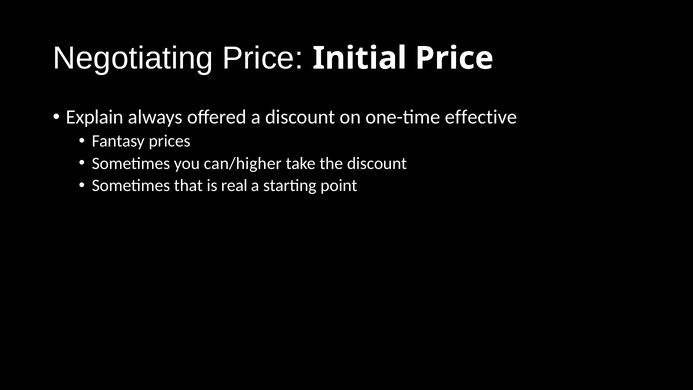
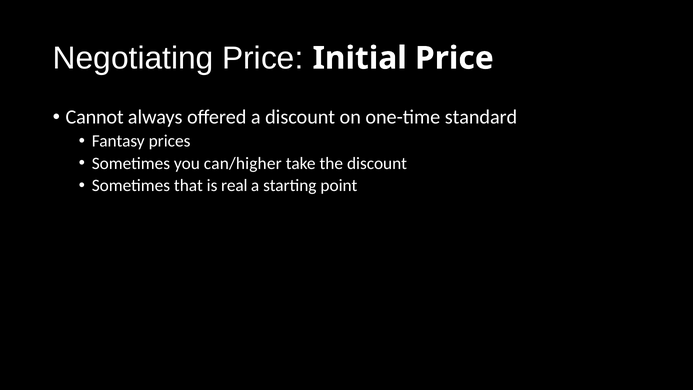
Explain: Explain -> Cannot
effective: effective -> standard
